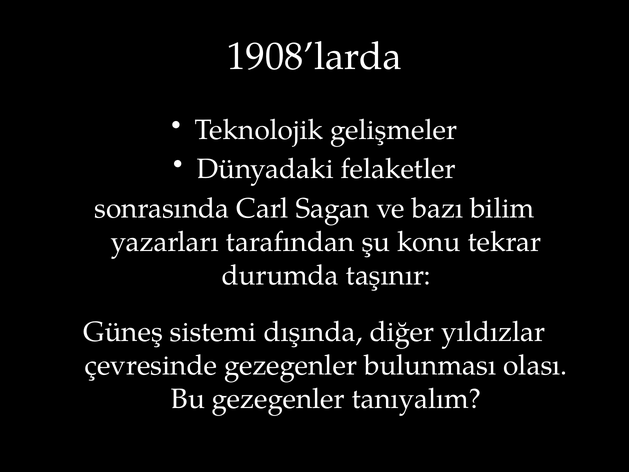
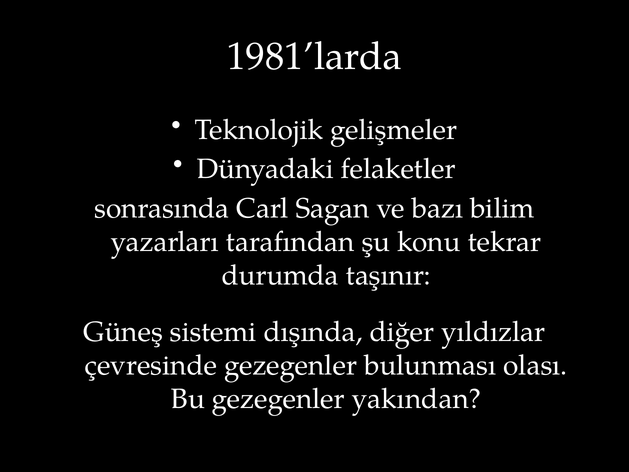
1908’larda: 1908’larda -> 1981’larda
tanıyalım: tanıyalım -> yakından
